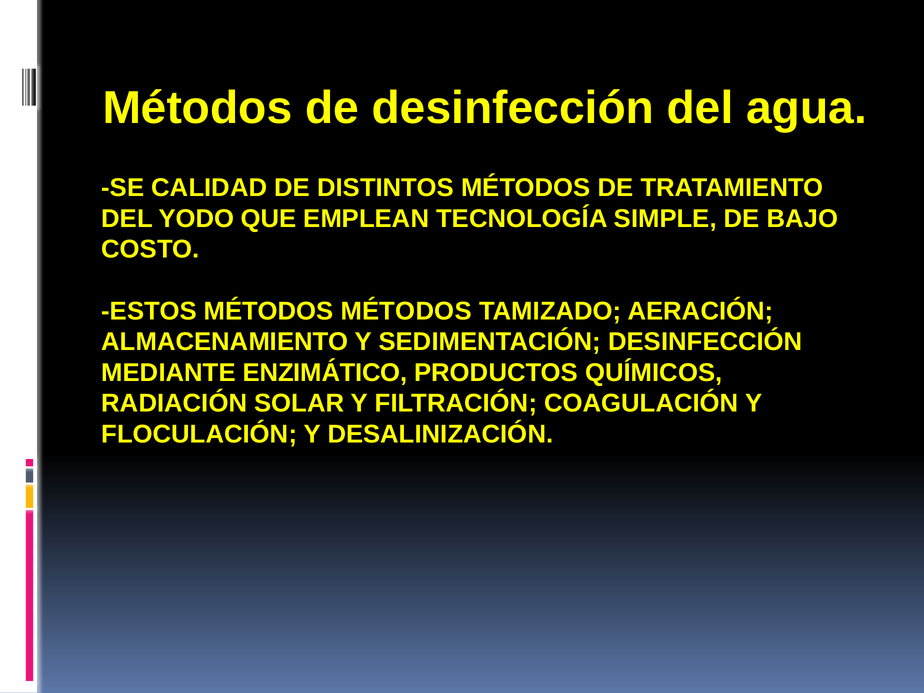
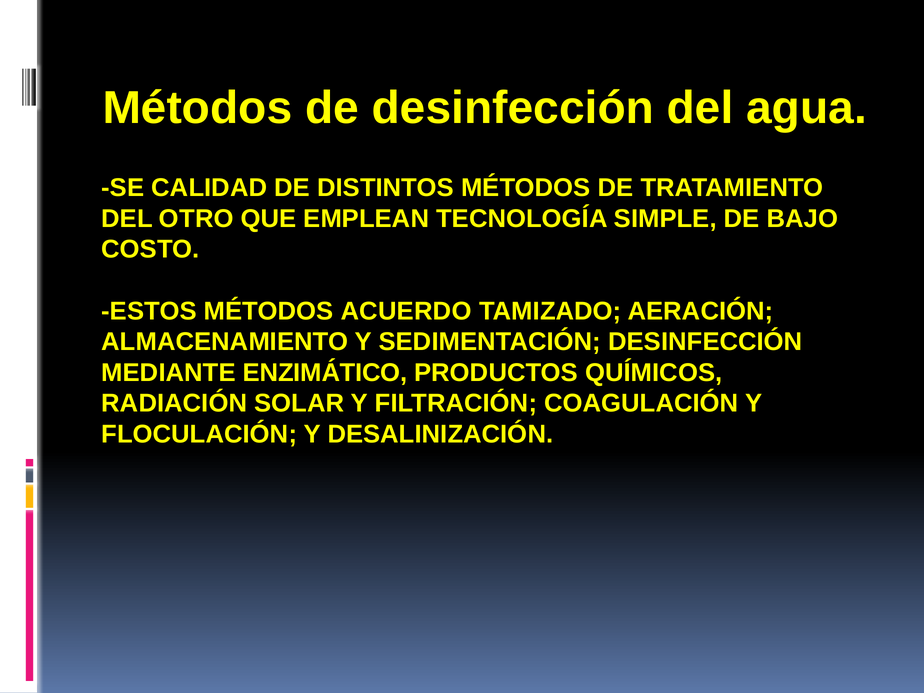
YODO: YODO -> OTRO
MÉTODOS MÉTODOS: MÉTODOS -> ACUERDO
